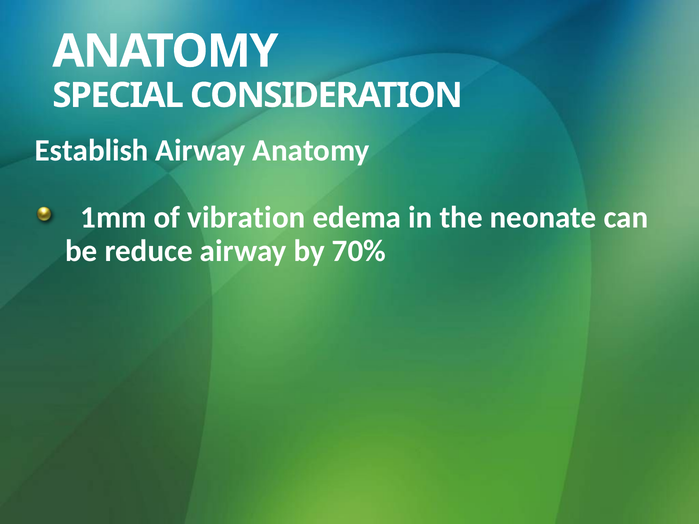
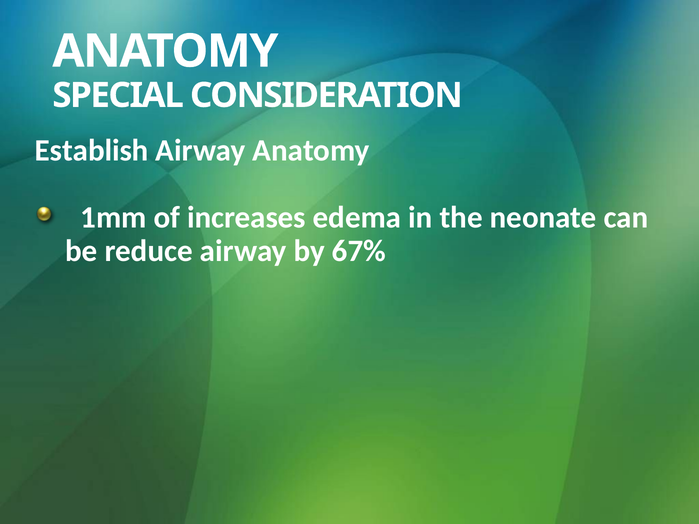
vibration: vibration -> increases
70%: 70% -> 67%
